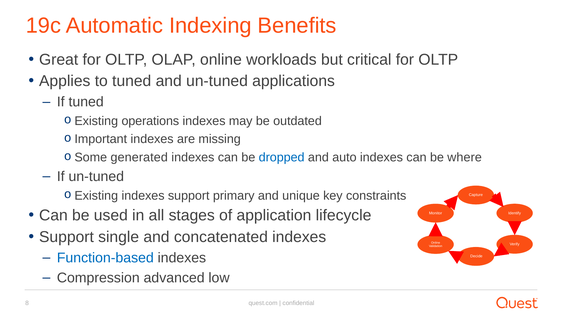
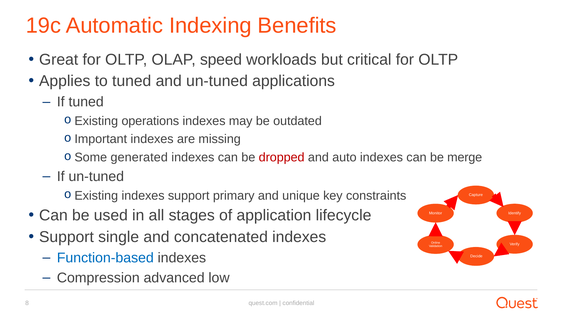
OLAP online: online -> speed
dropped colour: blue -> red
where: where -> merge
